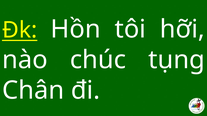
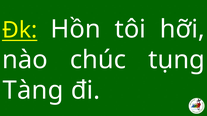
Chân: Chân -> Tàng
